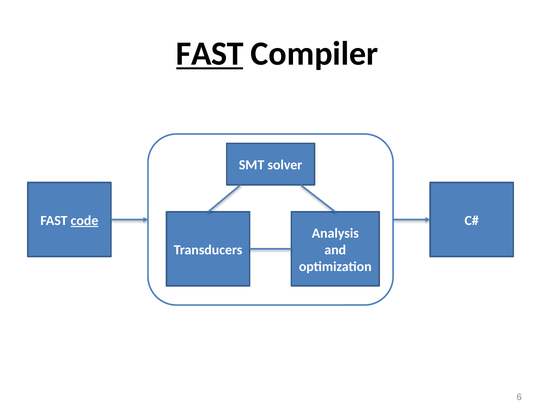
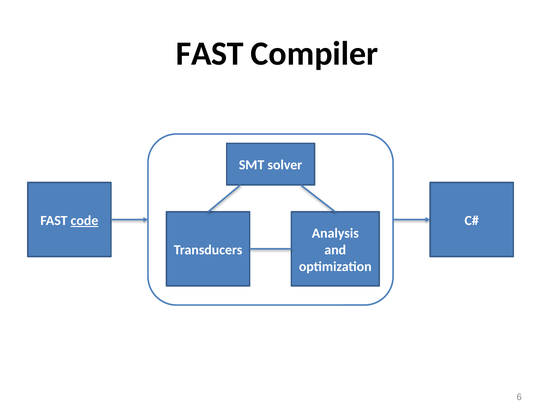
FAST at (210, 54) underline: present -> none
